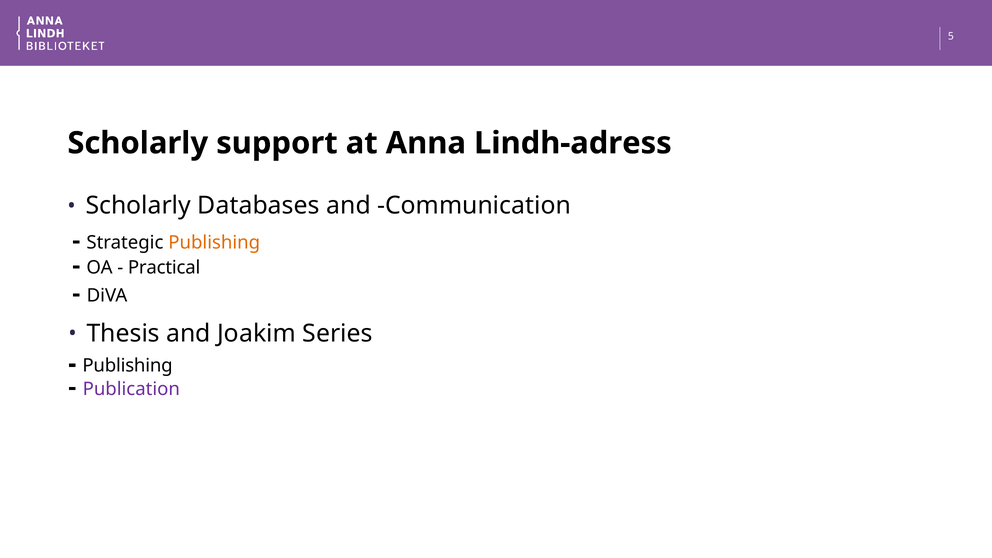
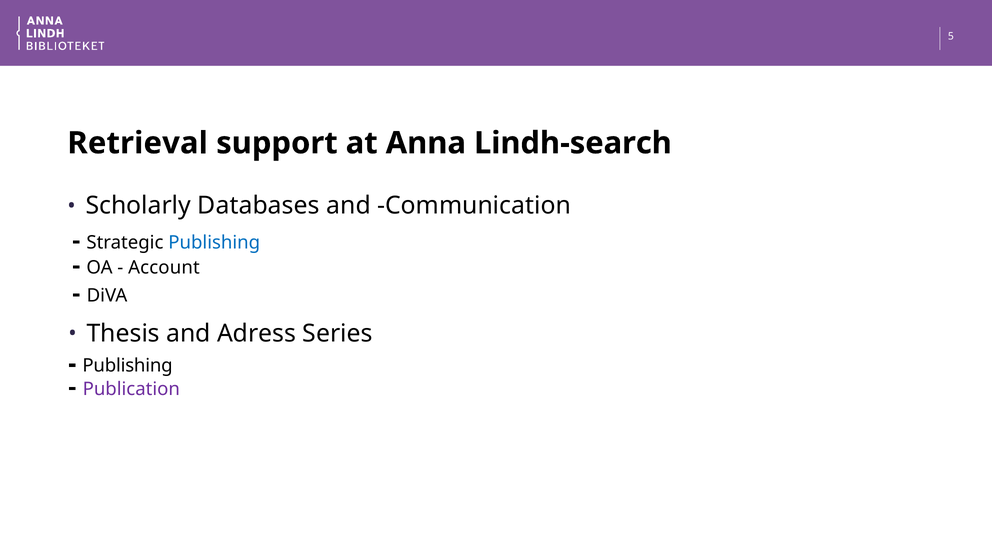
Scholarly at (138, 143): Scholarly -> Retrieval
Lindh-adress: Lindh-adress -> Lindh-search
Publishing at (214, 243) colour: orange -> blue
Practical: Practical -> Account
Joakim: Joakim -> Adress
